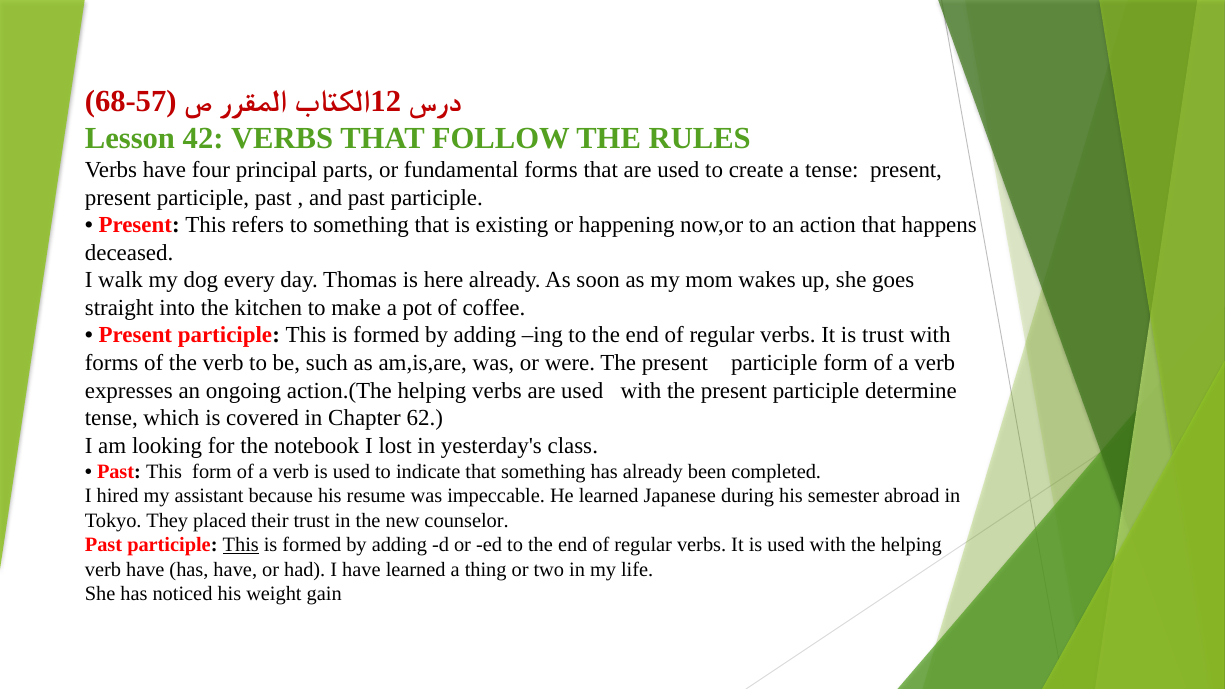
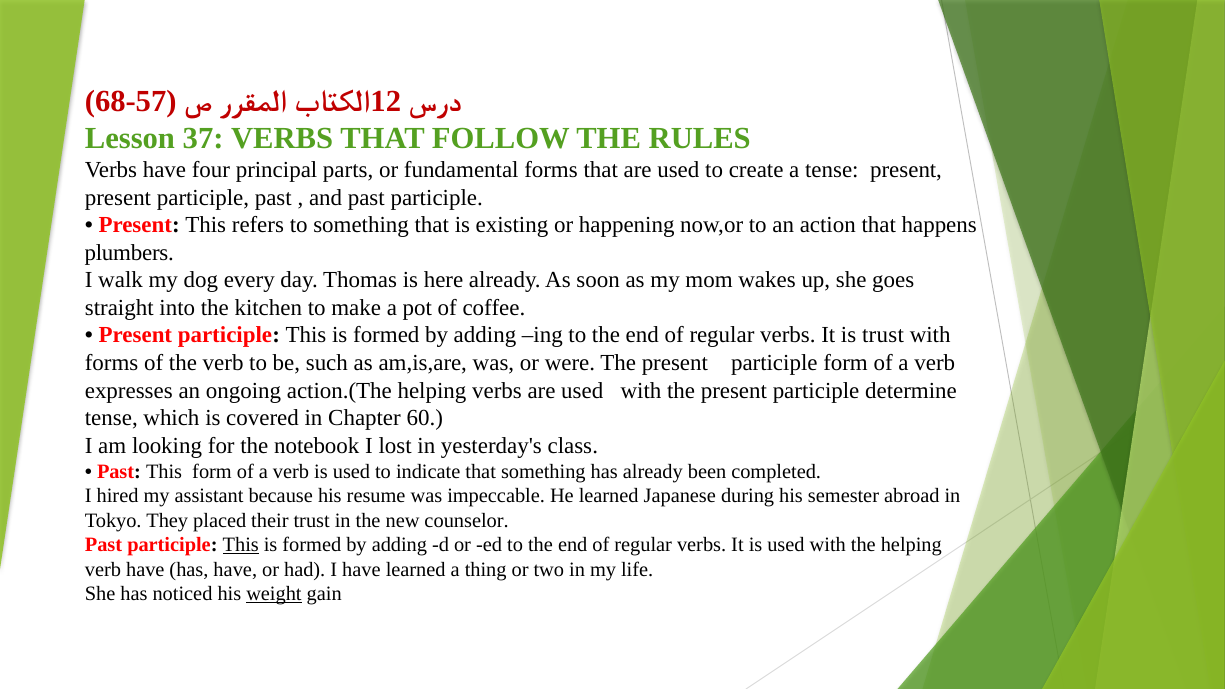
42: 42 -> 37
deceased: deceased -> plumbers
62: 62 -> 60
weight underline: none -> present
